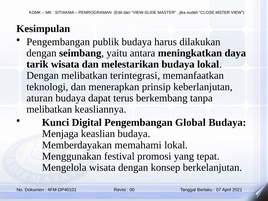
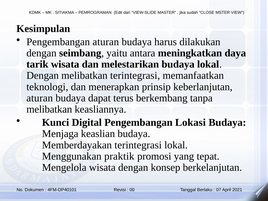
Pengembangan publik: publik -> aturan
Global: Global -> Lokasi
Memberdayakan memahami: memahami -> terintegrasi
festival: festival -> praktik
